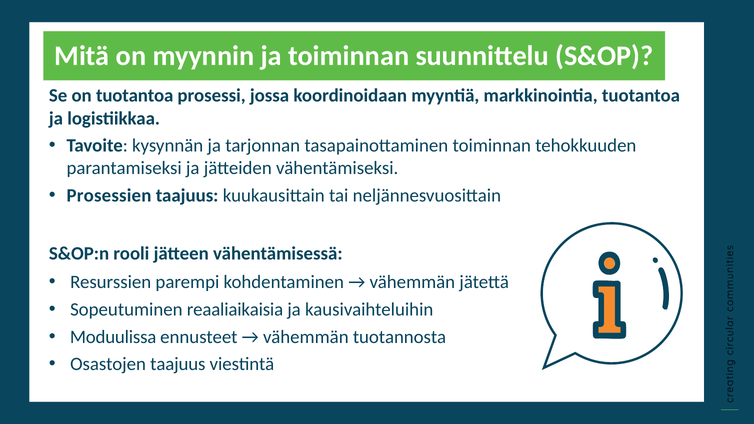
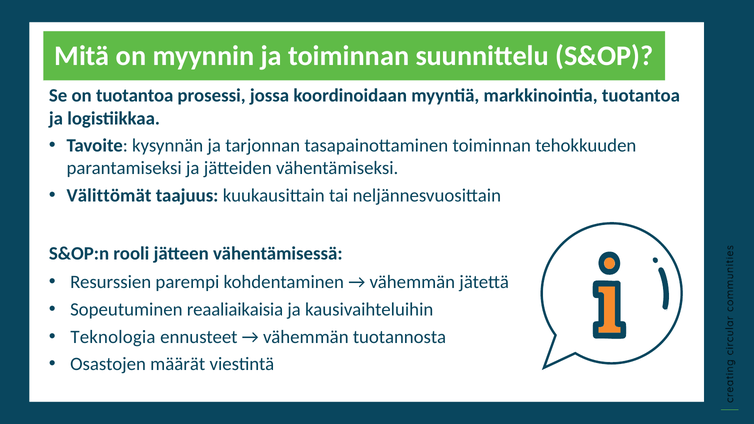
Prosessien at (109, 196): Prosessien -> Välittömät
Moduulissa: Moduulissa -> Teknologia
Osastojen taajuus: taajuus -> määrät
